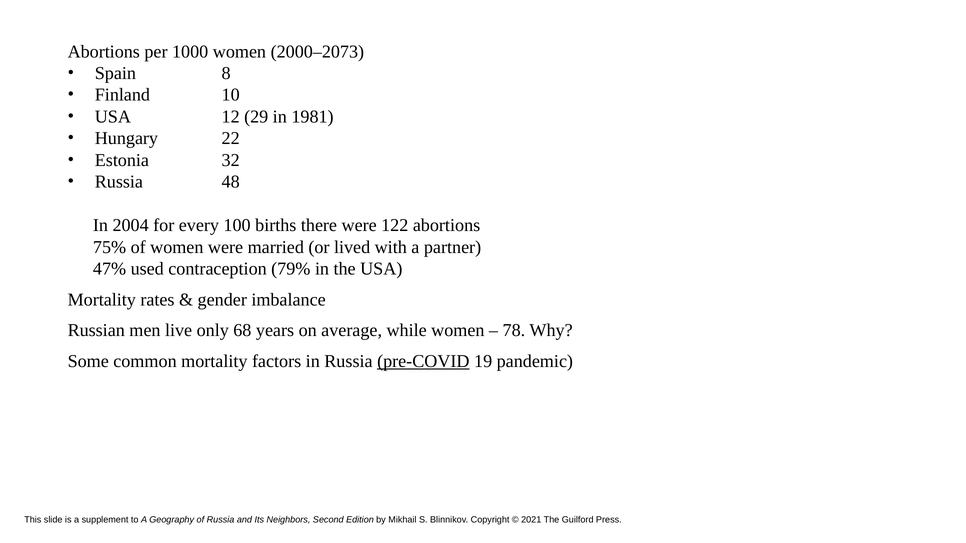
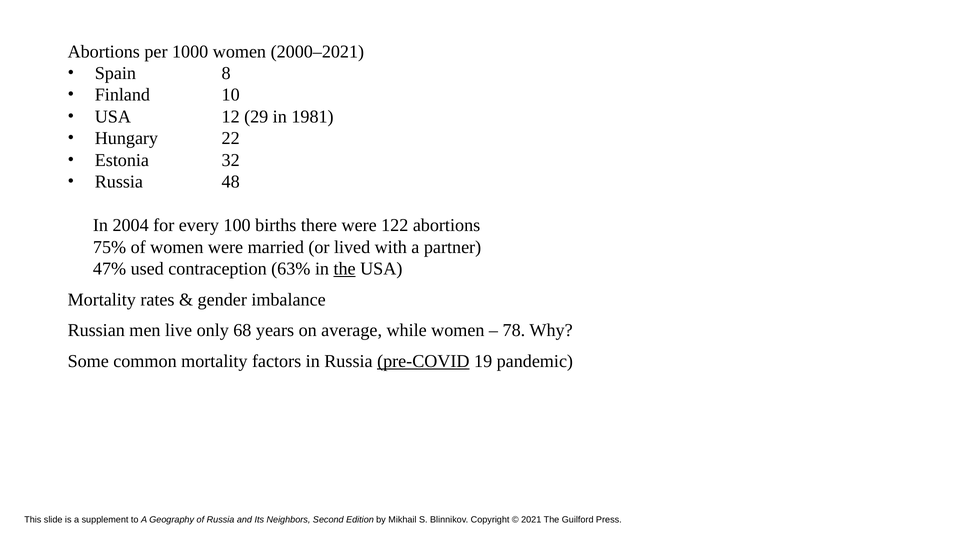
2000–2073: 2000–2073 -> 2000–2021
79%: 79% -> 63%
the at (345, 269) underline: none -> present
